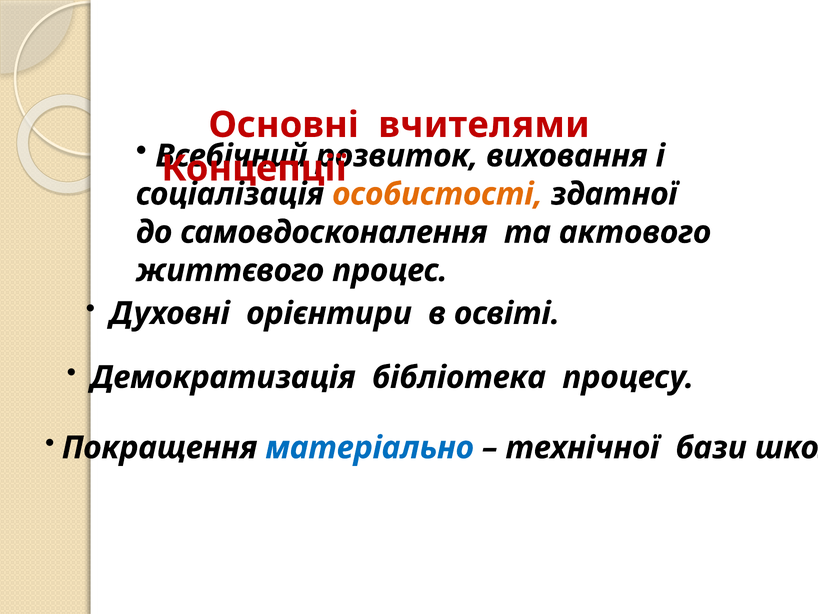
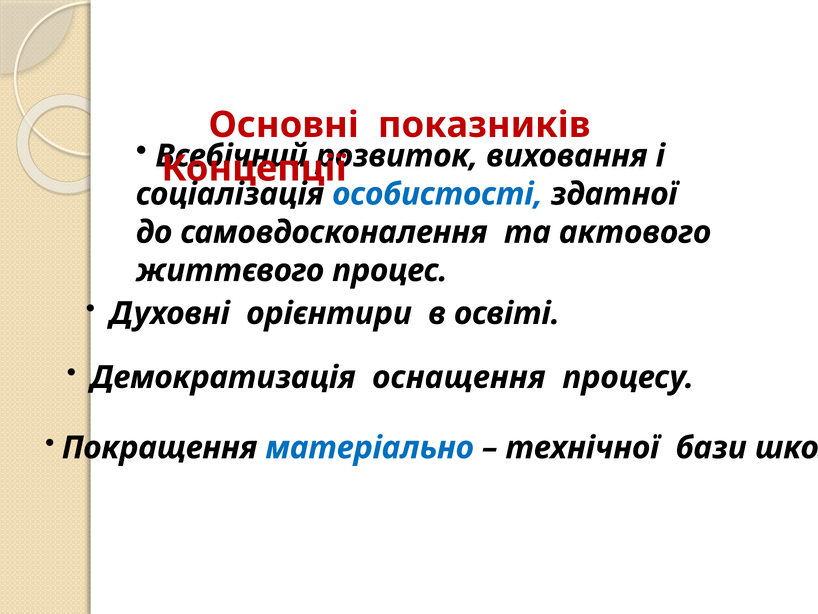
вчителями: вчителями -> показників
особистості colour: orange -> blue
бібліотека: бібліотека -> оснащення
